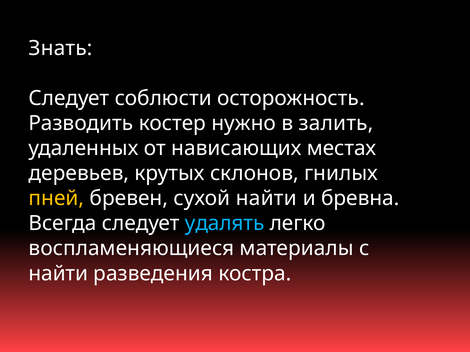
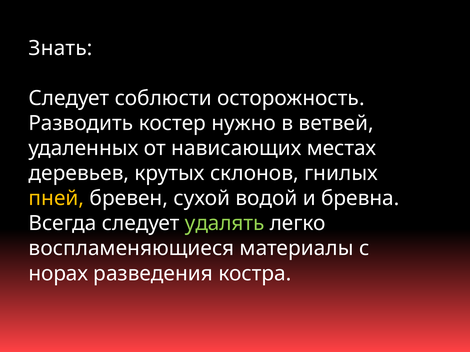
залить: залить -> ветвей
сухой найти: найти -> водой
удалять colour: light blue -> light green
найти at (58, 274): найти -> норах
